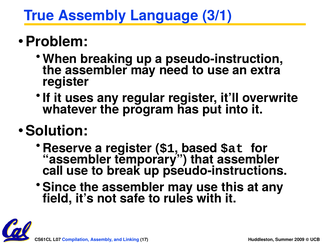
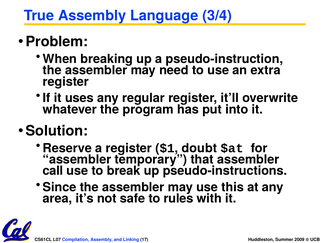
3/1: 3/1 -> 3/4
based: based -> doubt
field: field -> area
